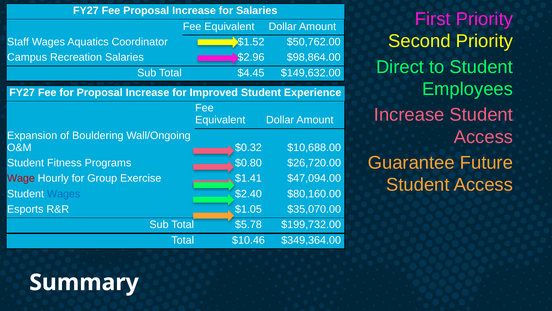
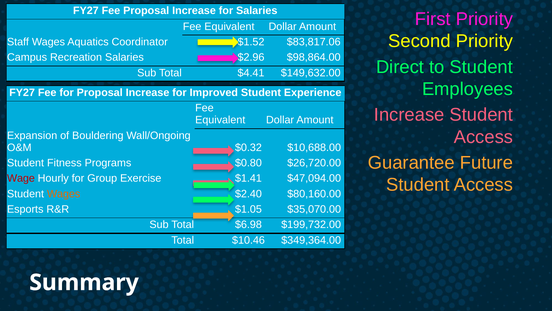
$50,762.00: $50,762.00 -> $83,817.06
$4.45: $4.45 -> $4.41
Wages at (64, 194) colour: blue -> orange
$5.78: $5.78 -> $6.98
